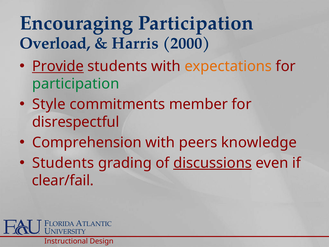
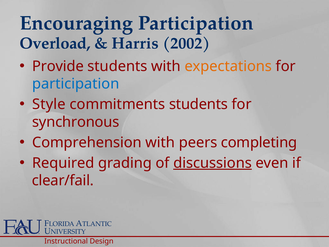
2000: 2000 -> 2002
Provide underline: present -> none
participation at (76, 84) colour: green -> blue
commitments member: member -> students
disrespectful: disrespectful -> synchronous
knowledge: knowledge -> completing
Students at (63, 163): Students -> Required
